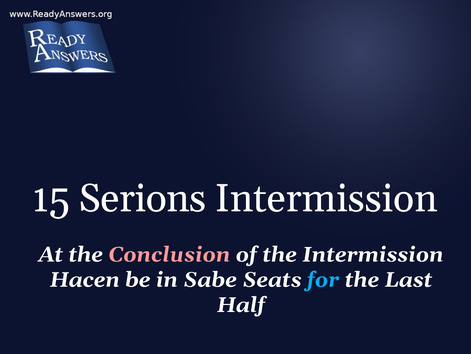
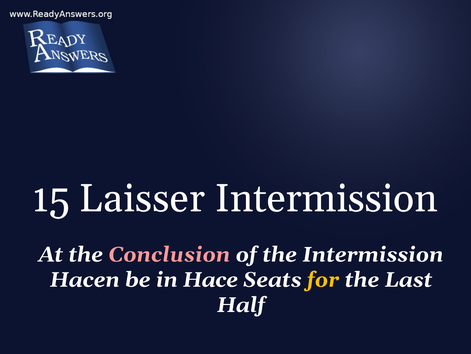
Serions: Serions -> Laisser
Sabe: Sabe -> Hace
for colour: light blue -> yellow
